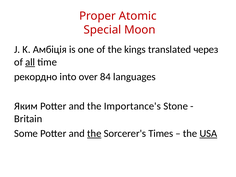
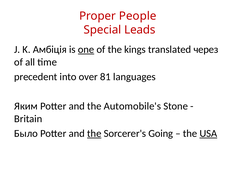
Atomic: Atomic -> People
Moon: Moon -> Leads
one underline: none -> present
all underline: present -> none
рекордно: рекордно -> precedent
84: 84 -> 81
Importance's: Importance's -> Automobile's
Some: Some -> Было
Times: Times -> Going
